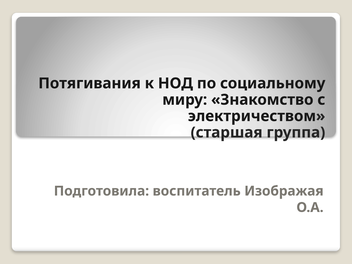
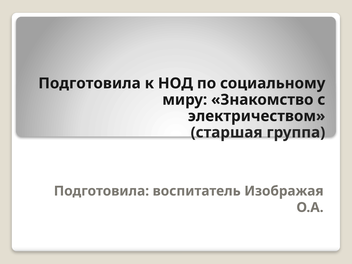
Потягивания at (90, 83): Потягивания -> Подготовила
